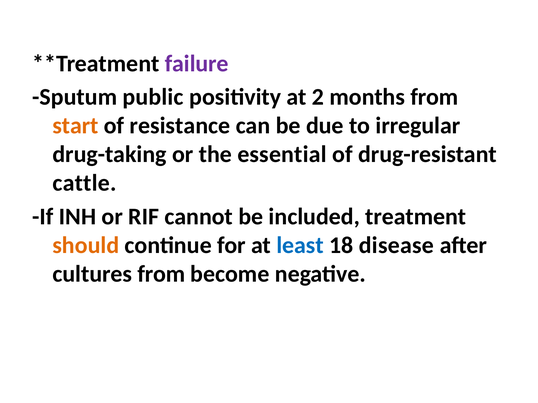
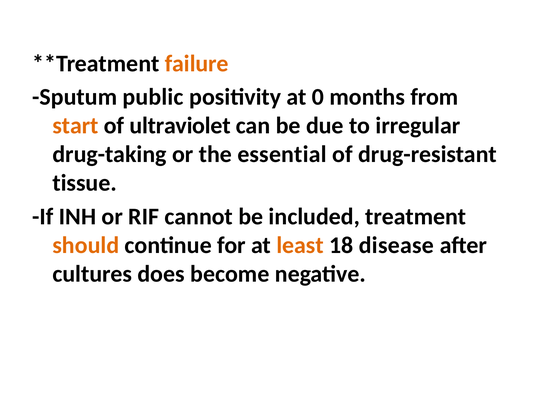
failure colour: purple -> orange
2: 2 -> 0
resistance: resistance -> ultraviolet
cattle: cattle -> tissue
least colour: blue -> orange
cultures from: from -> does
